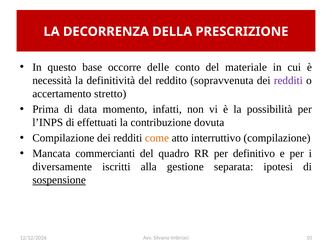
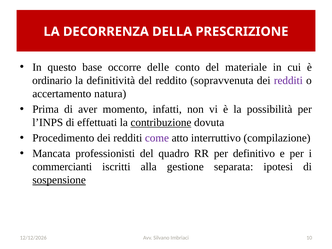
necessità: necessità -> ordinario
stretto: stretto -> natura
data: data -> aver
contribuzione underline: none -> present
Compilazione at (63, 138): Compilazione -> Procedimento
come colour: orange -> purple
commercianti: commercianti -> professionisti
diversamente: diversamente -> commercianti
